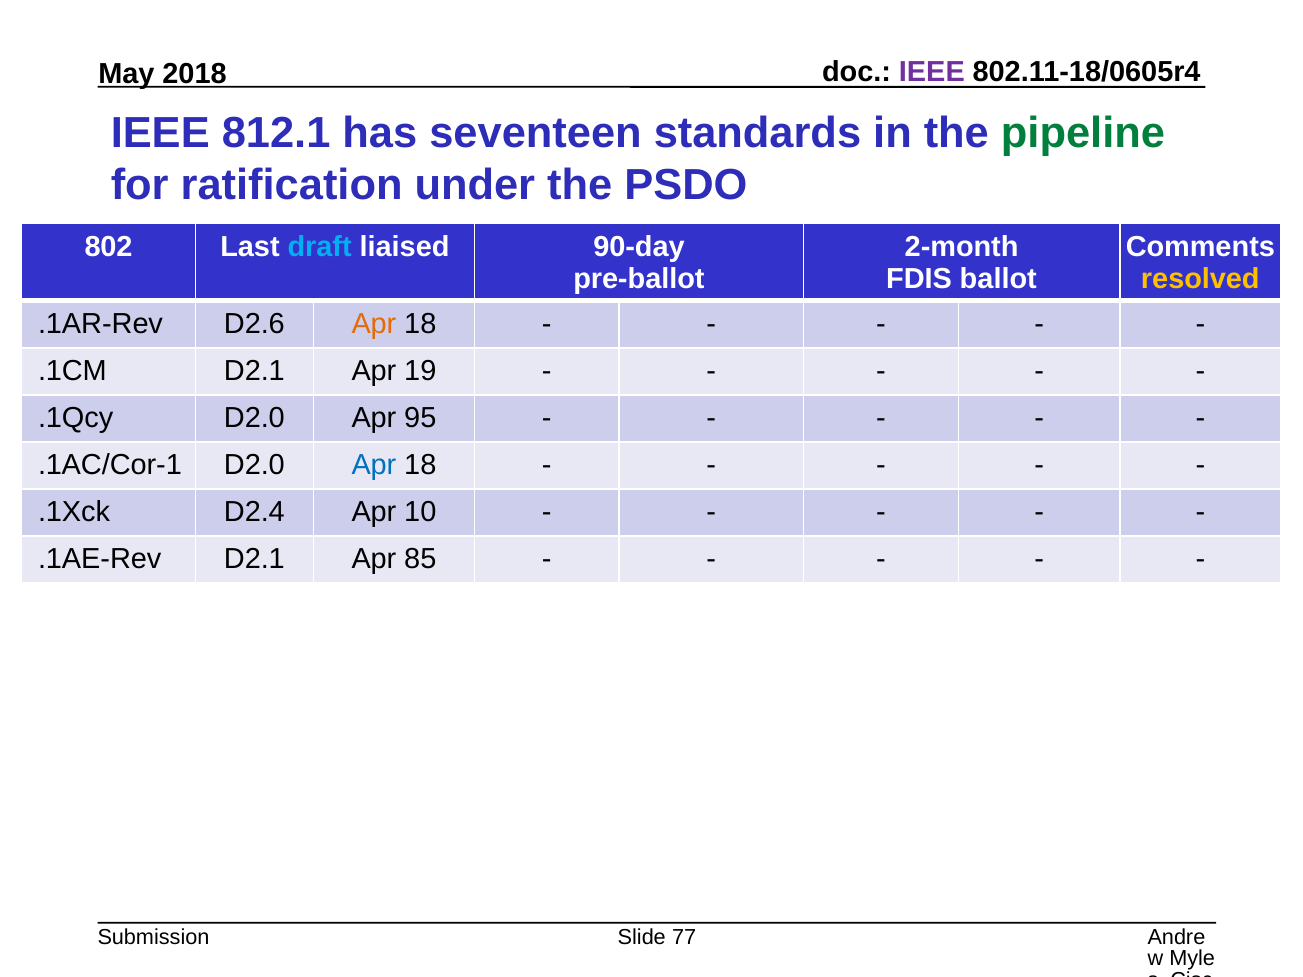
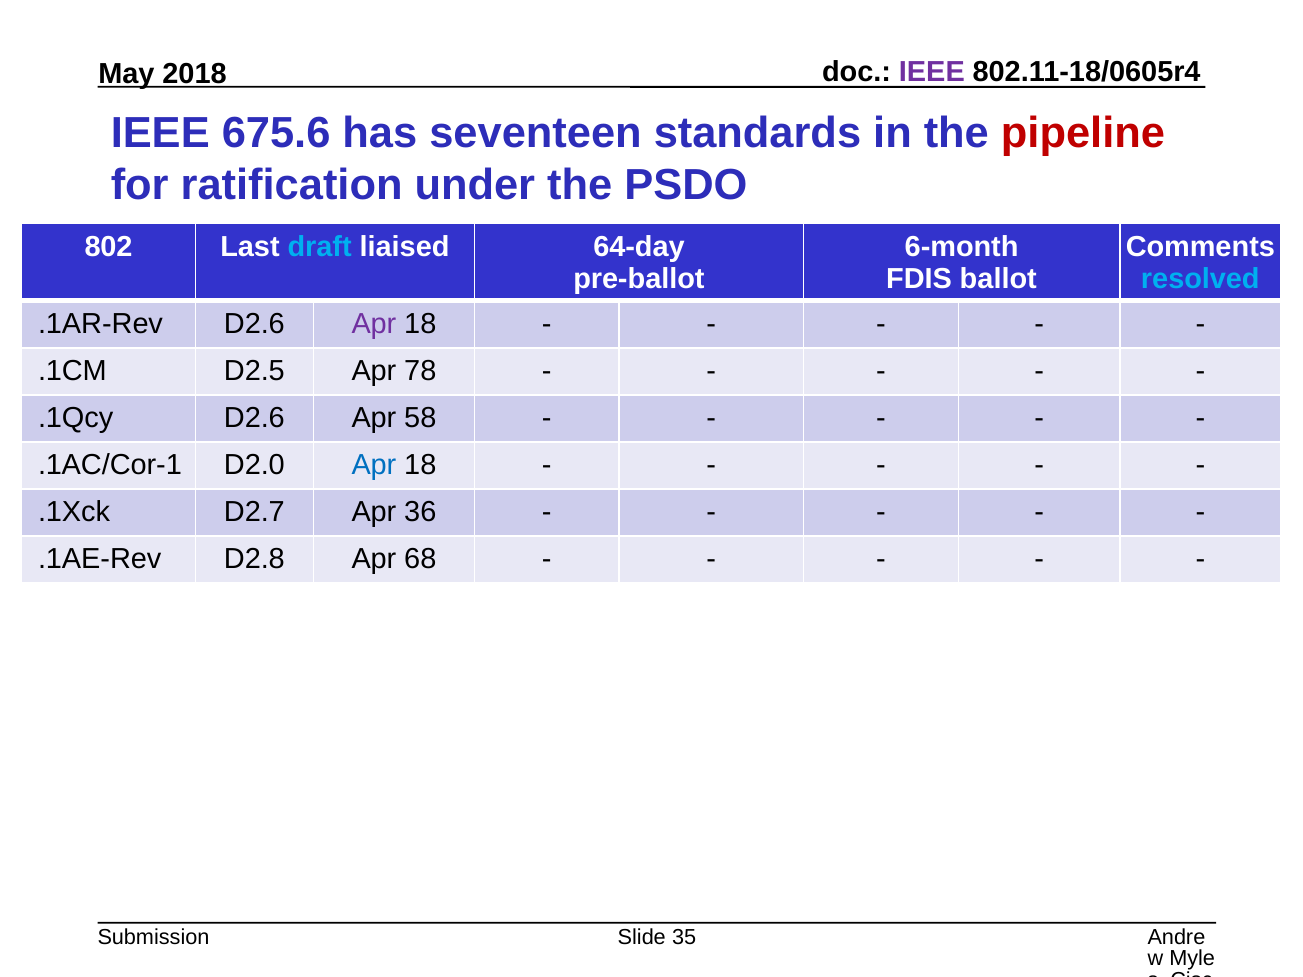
812.1: 812.1 -> 675.6
pipeline colour: green -> red
90-day: 90-day -> 64-day
2-month: 2-month -> 6-month
resolved colour: yellow -> light blue
Apr at (374, 324) colour: orange -> purple
.1CM D2.1: D2.1 -> D2.5
19: 19 -> 78
.1Qcy D2.0: D2.0 -> D2.6
95: 95 -> 58
D2.4: D2.4 -> D2.7
10: 10 -> 36
.1AE-Rev D2.1: D2.1 -> D2.8
85: 85 -> 68
77: 77 -> 35
